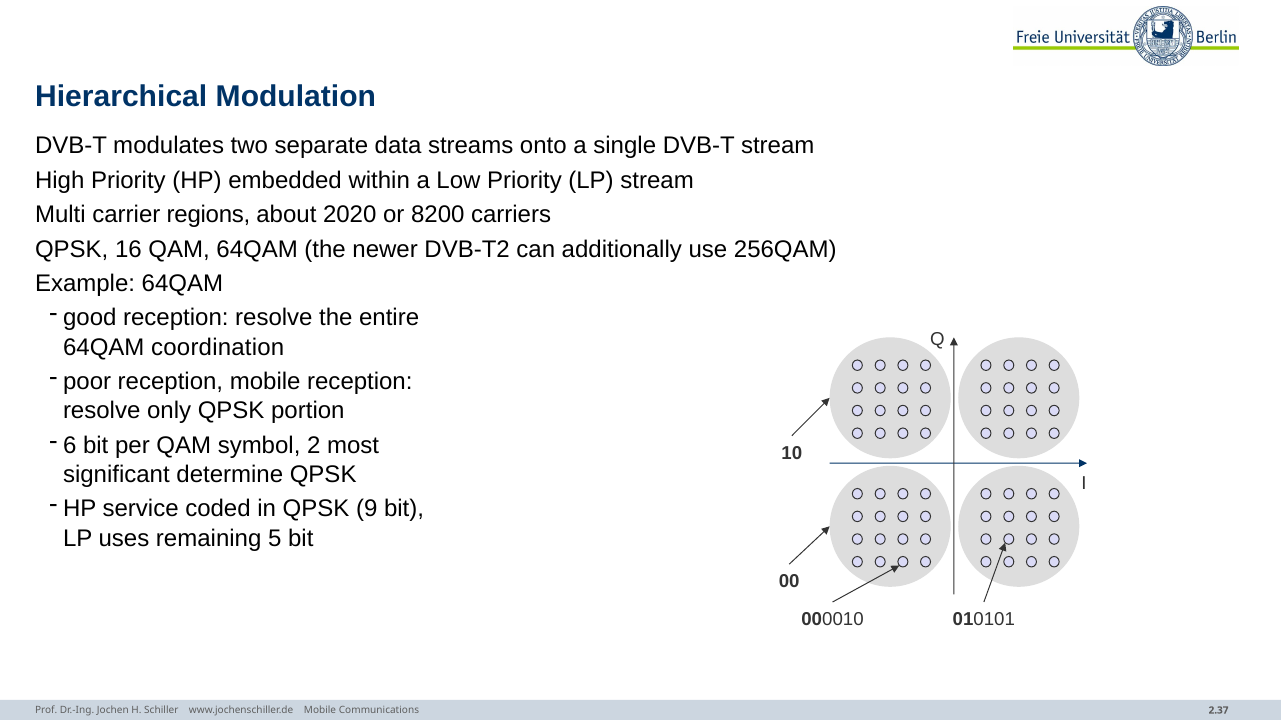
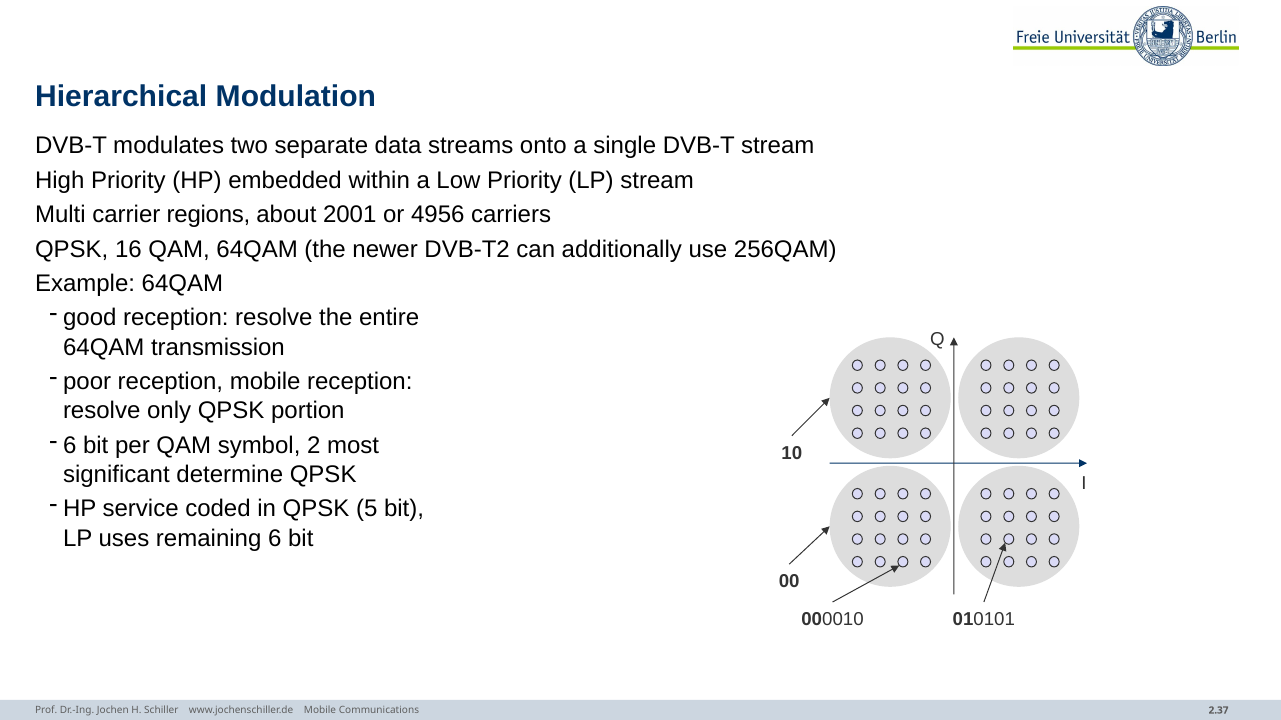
2020: 2020 -> 2001
8200: 8200 -> 4956
coordination: coordination -> transmission
9: 9 -> 5
5: 5 -> 6
